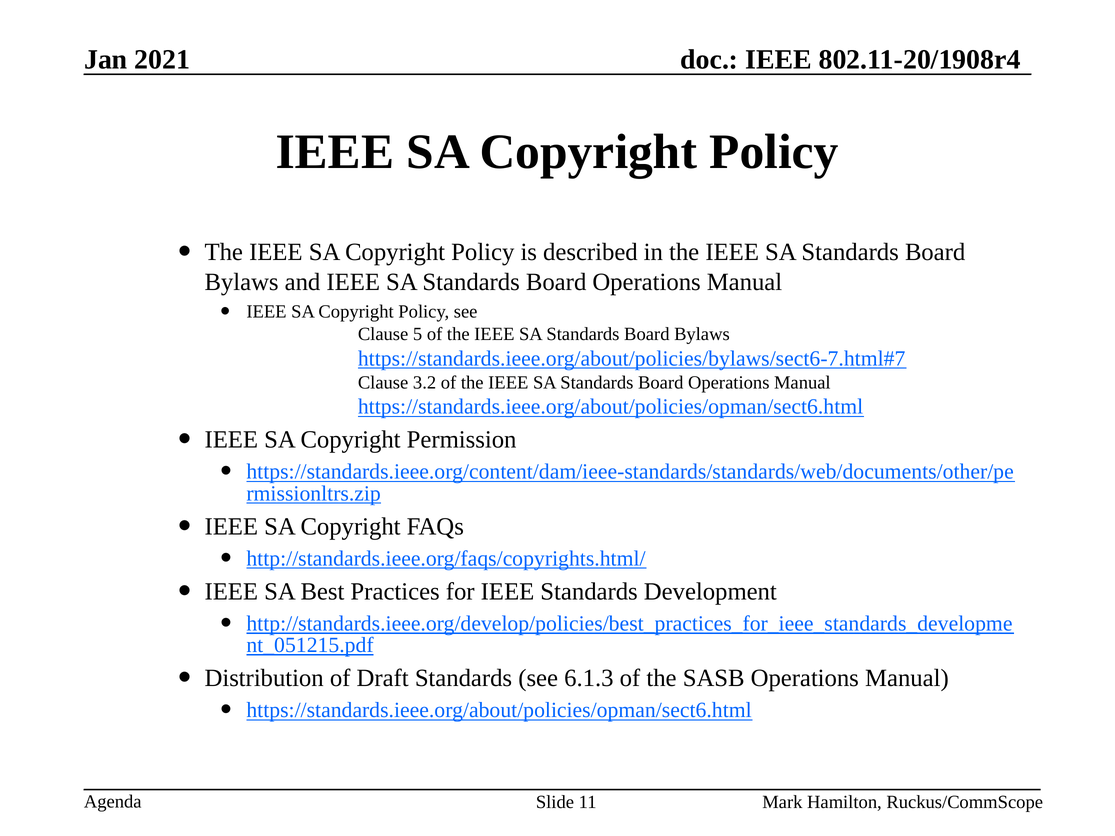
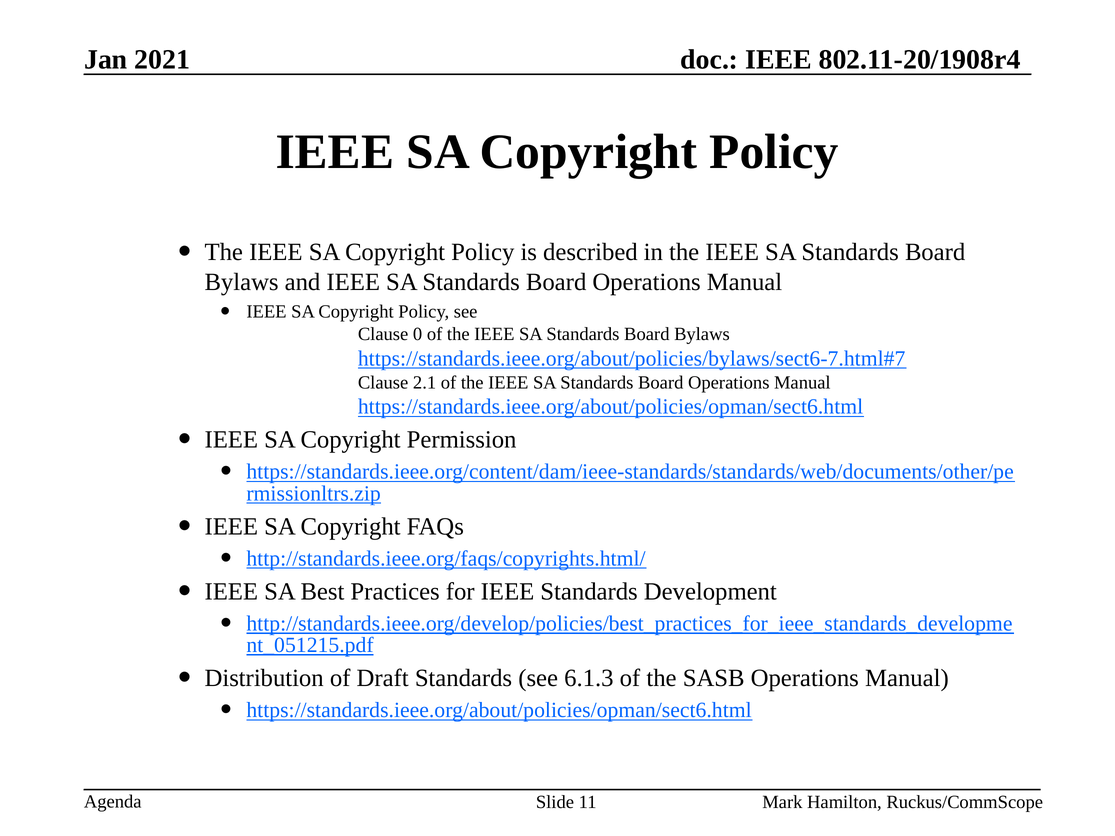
5: 5 -> 0
3.2: 3.2 -> 2.1
